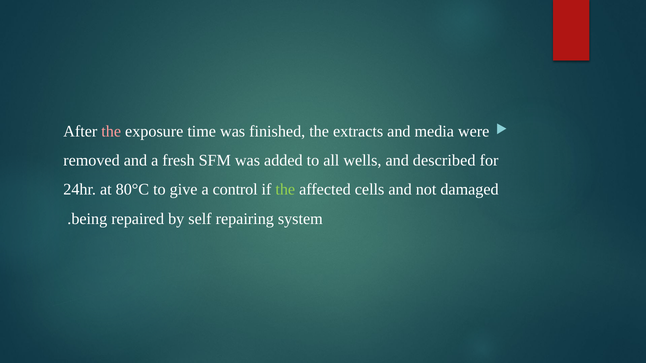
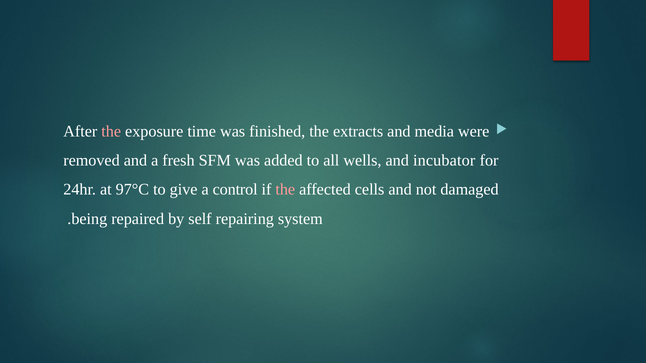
described: described -> incubator
80°C: 80°C -> 97°C
the at (285, 190) colour: light green -> pink
